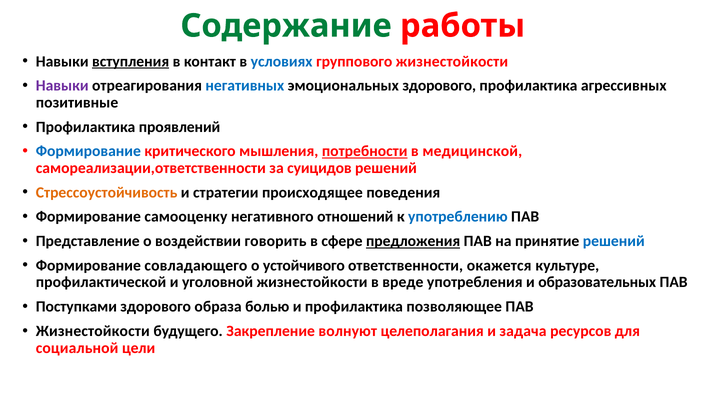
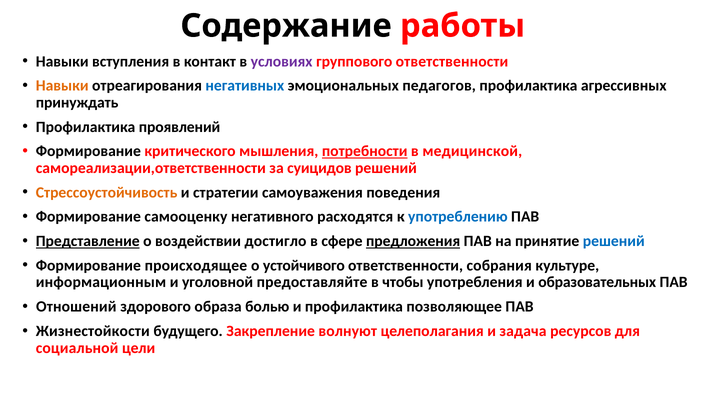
Содержание colour: green -> black
вступления underline: present -> none
условиях colour: blue -> purple
группового жизнестойкости: жизнестойкости -> ответственности
Навыки at (62, 86) colour: purple -> orange
эмоциональных здорового: здорового -> педагогов
позитивные: позитивные -> принуждать
Формирование at (88, 151) colour: blue -> black
происходящее: происходящее -> самоуважения
отношений: отношений -> расходятся
Представление underline: none -> present
говорить: говорить -> достигло
совладающего: совладающего -> происходящее
окажется: окажется -> собрания
профилактической: профилактической -> информационным
уголовной жизнестойкости: жизнестойкости -> предоставляйте
вреде: вреде -> чтобы
Поступками: Поступками -> Отношений
